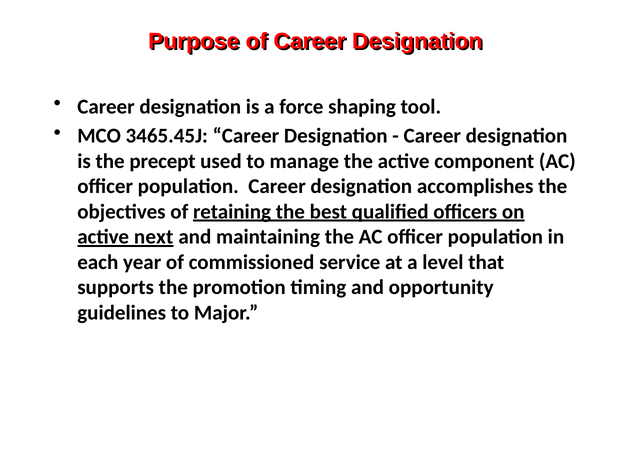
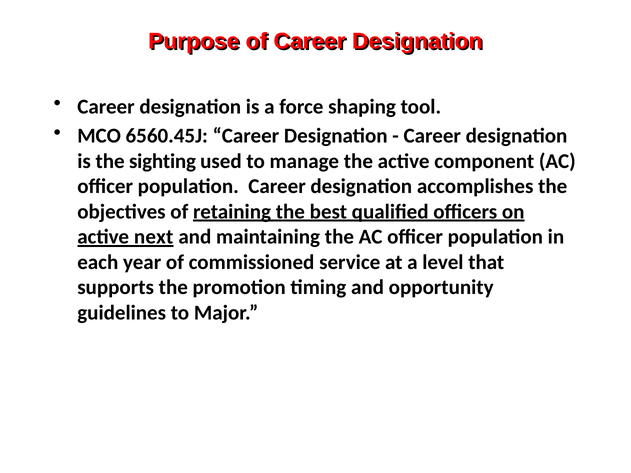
3465.45J: 3465.45J -> 6560.45J
precept: precept -> sighting
